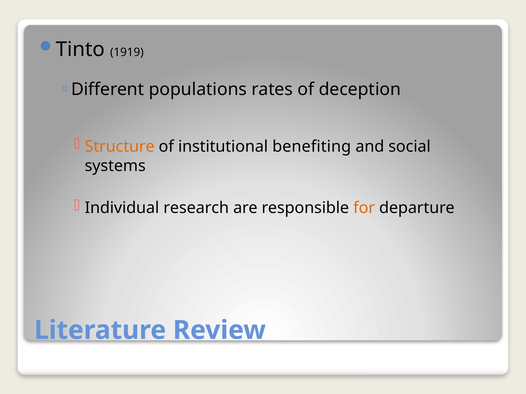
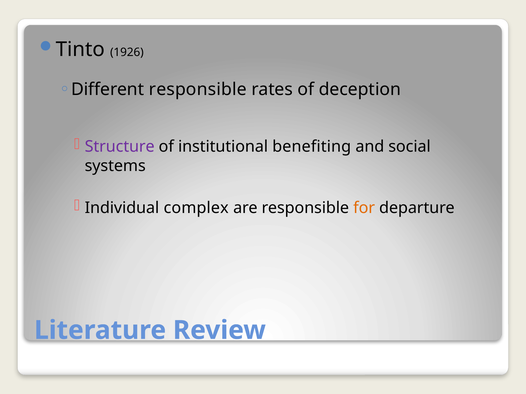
1919: 1919 -> 1926
Different populations: populations -> responsible
Structure colour: orange -> purple
research: research -> complex
